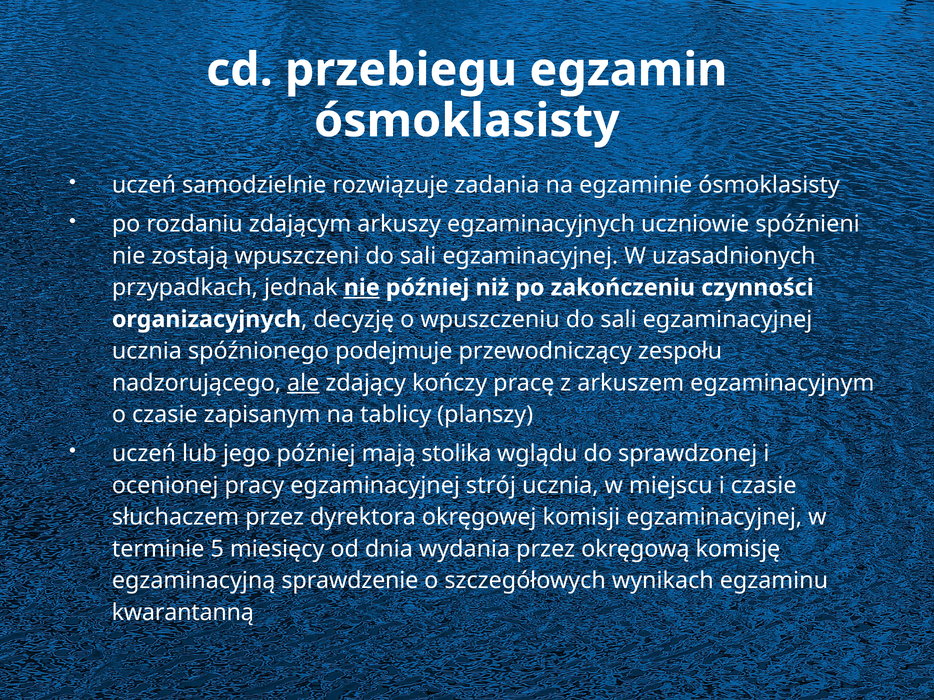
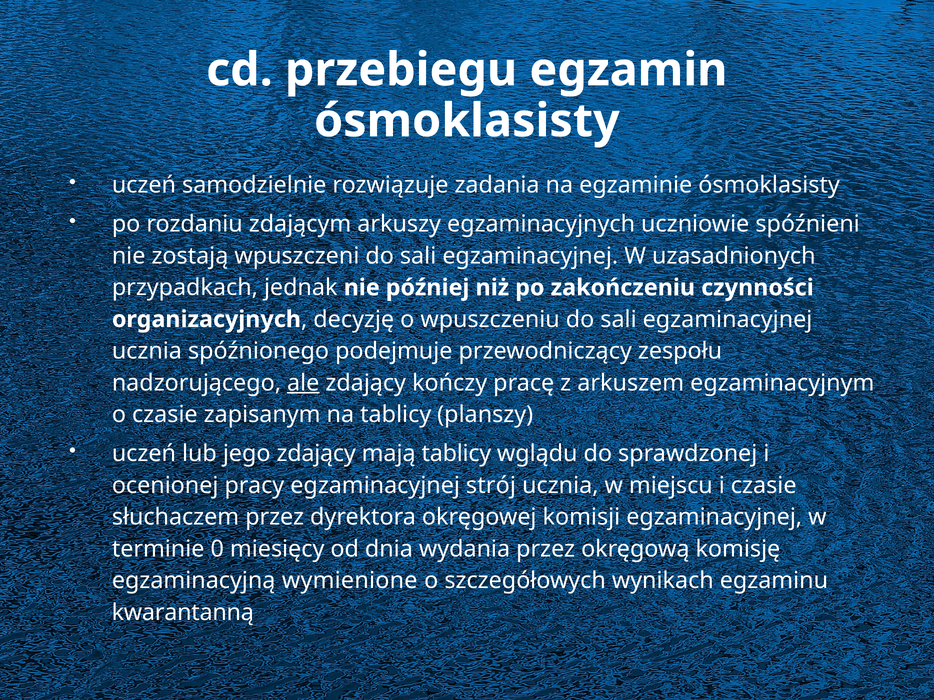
nie at (362, 288) underline: present -> none
jego później: później -> zdający
mają stolika: stolika -> tablicy
5: 5 -> 0
sprawdzenie: sprawdzenie -> wymienione
